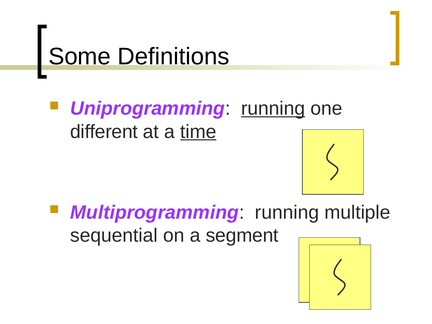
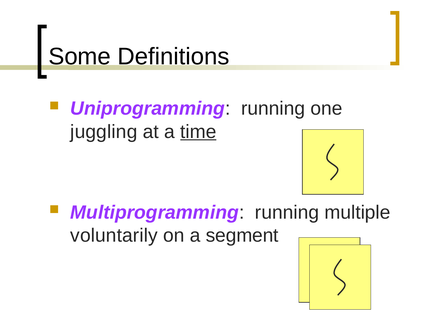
running at (273, 109) underline: present -> none
different: different -> juggling
sequential: sequential -> voluntarily
